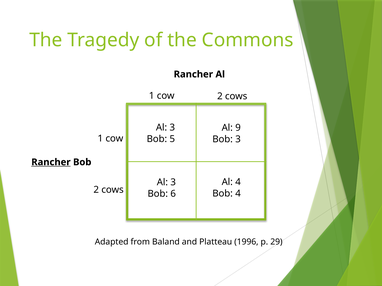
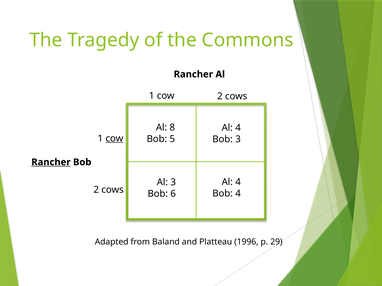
3 at (172, 128): 3 -> 8
9 at (238, 128): 9 -> 4
cow at (114, 139) underline: none -> present
